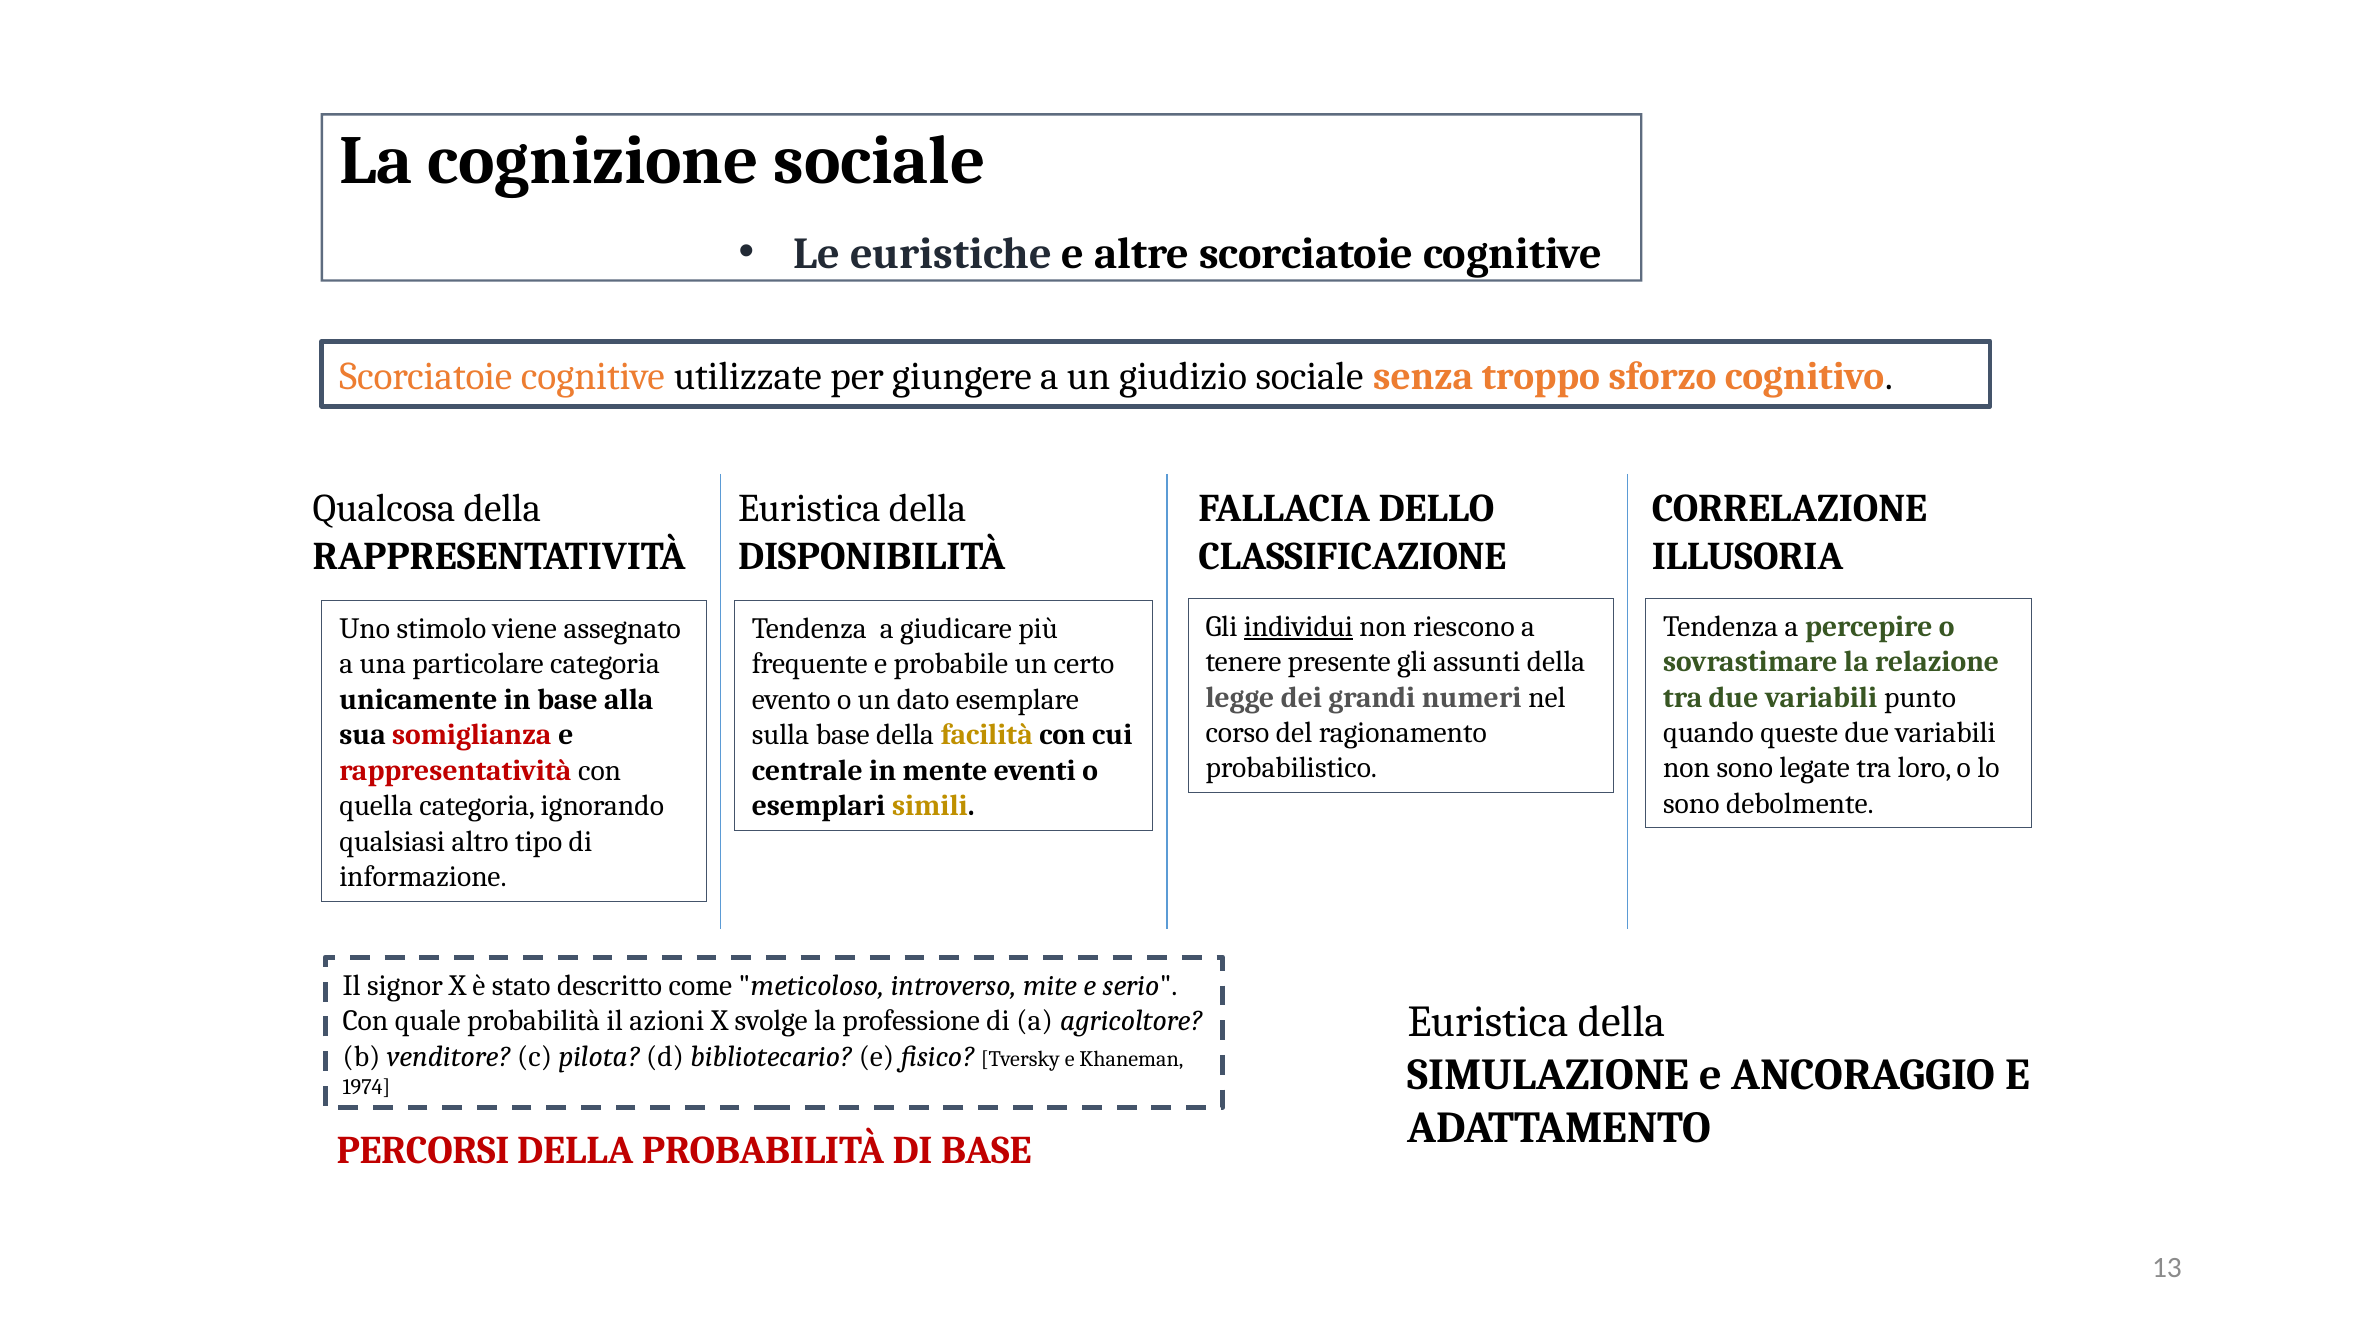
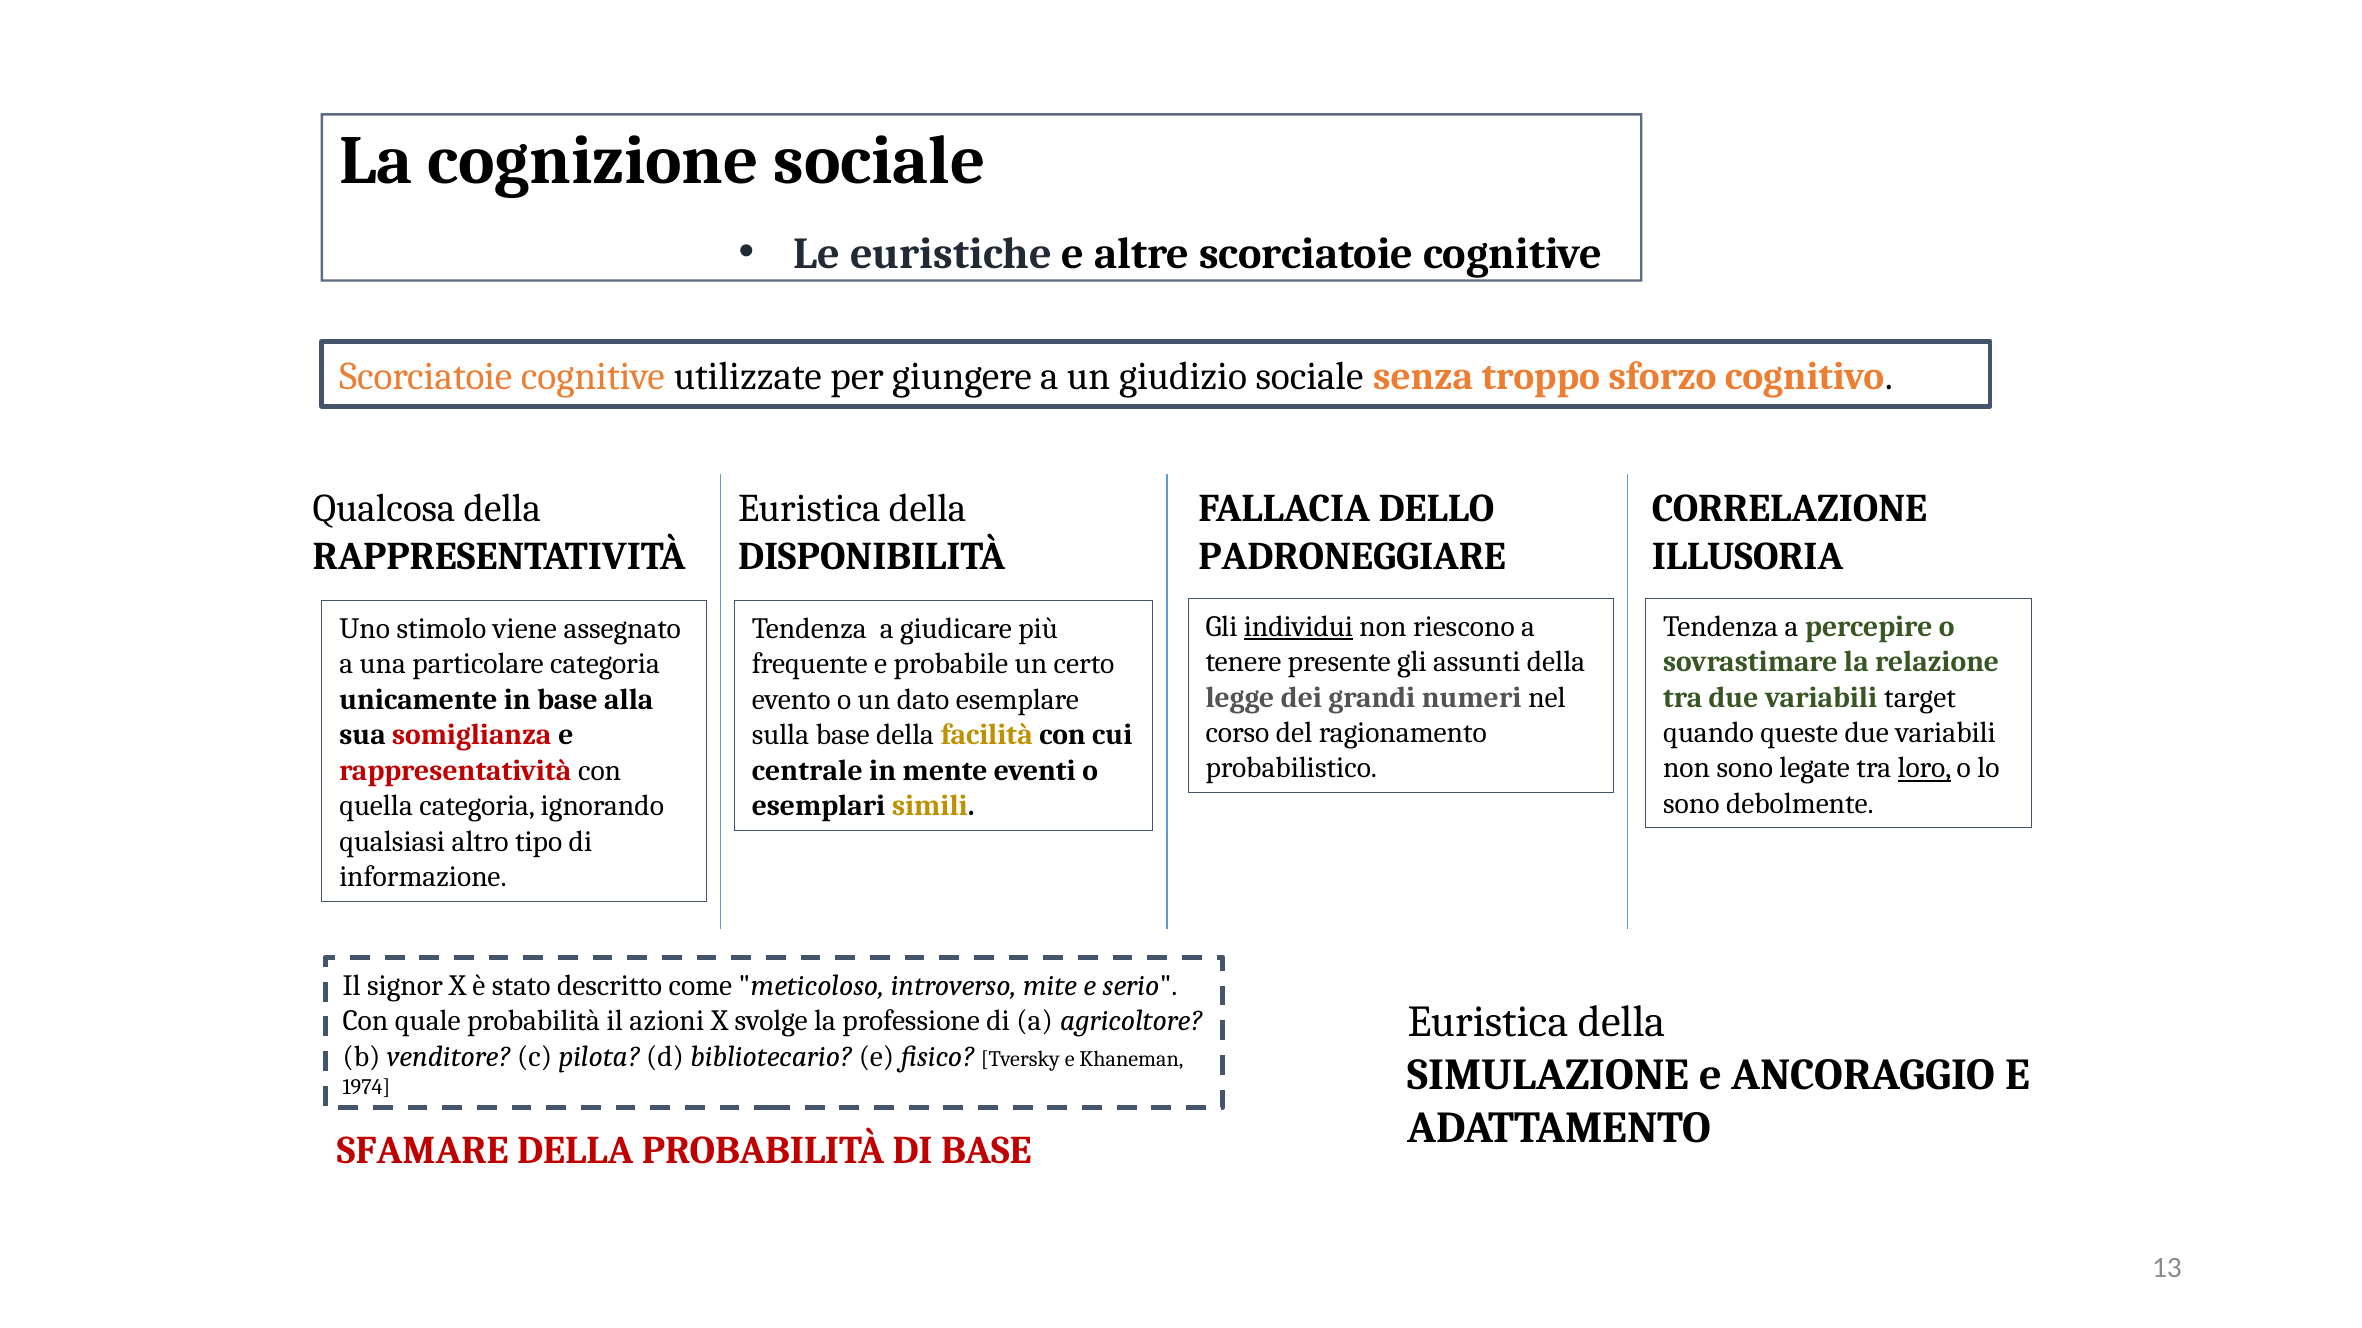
CLASSIFICAZIONE: CLASSIFICAZIONE -> PADRONEGGIARE
punto: punto -> target
loro underline: none -> present
PERCORSI: PERCORSI -> SFAMARE
